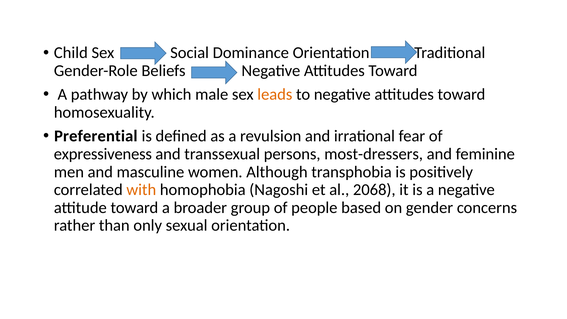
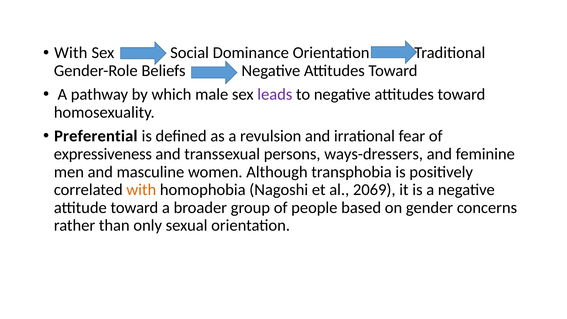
Child at (71, 53): Child -> With
leads colour: orange -> purple
most-dressers: most-dressers -> ways-dressers
2068: 2068 -> 2069
